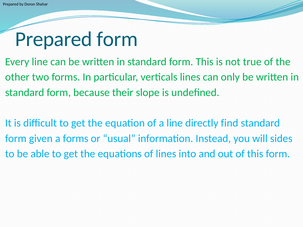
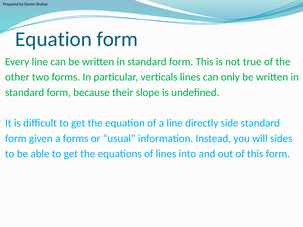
Prepared at (54, 39): Prepared -> Equation
find: find -> side
